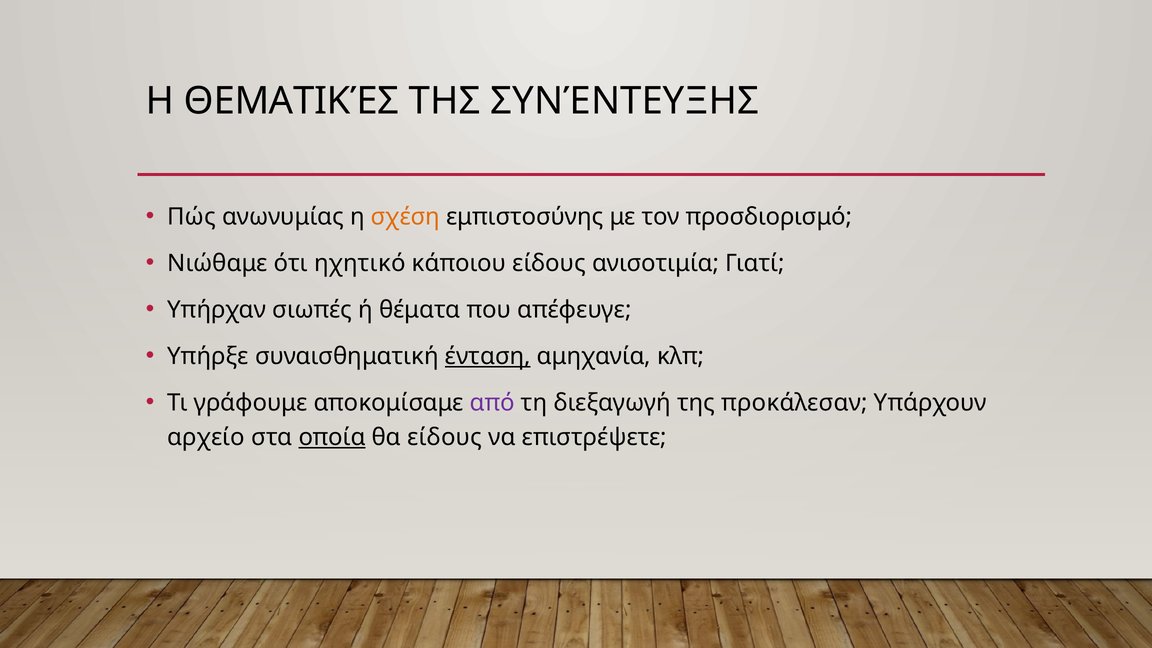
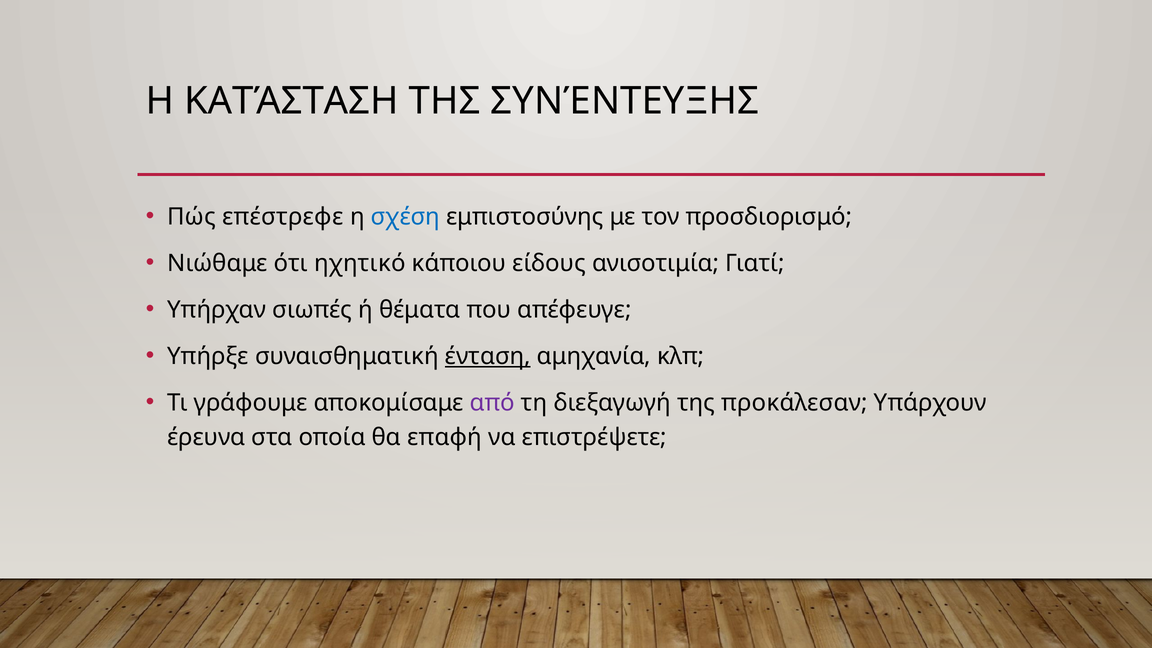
ΘΕΜΑΤΙΚΈΣ: ΘΕΜΑΤΙΚΈΣ -> ΚΑΤΆΣΤΑΣΗ
ανωνυμίας: ανωνυμίας -> επέστρεφε
σχέση colour: orange -> blue
αρχείο: αρχείο -> έρευνα
οποία underline: present -> none
θα είδους: είδους -> επαφή
